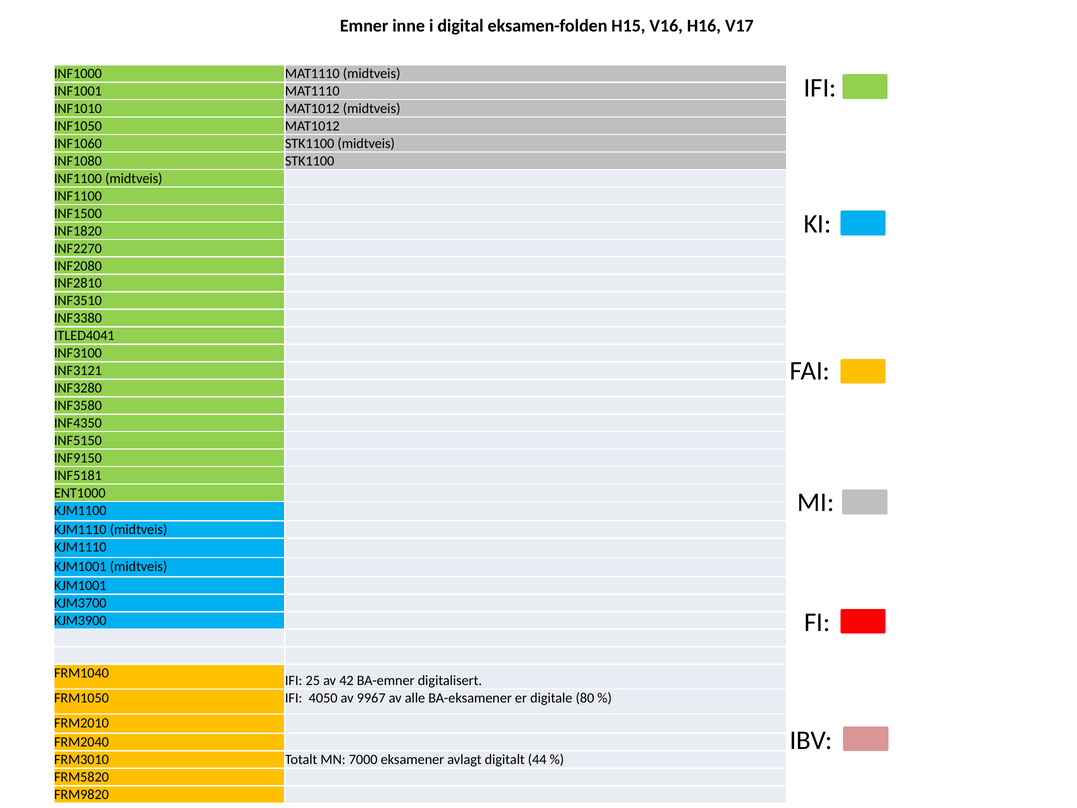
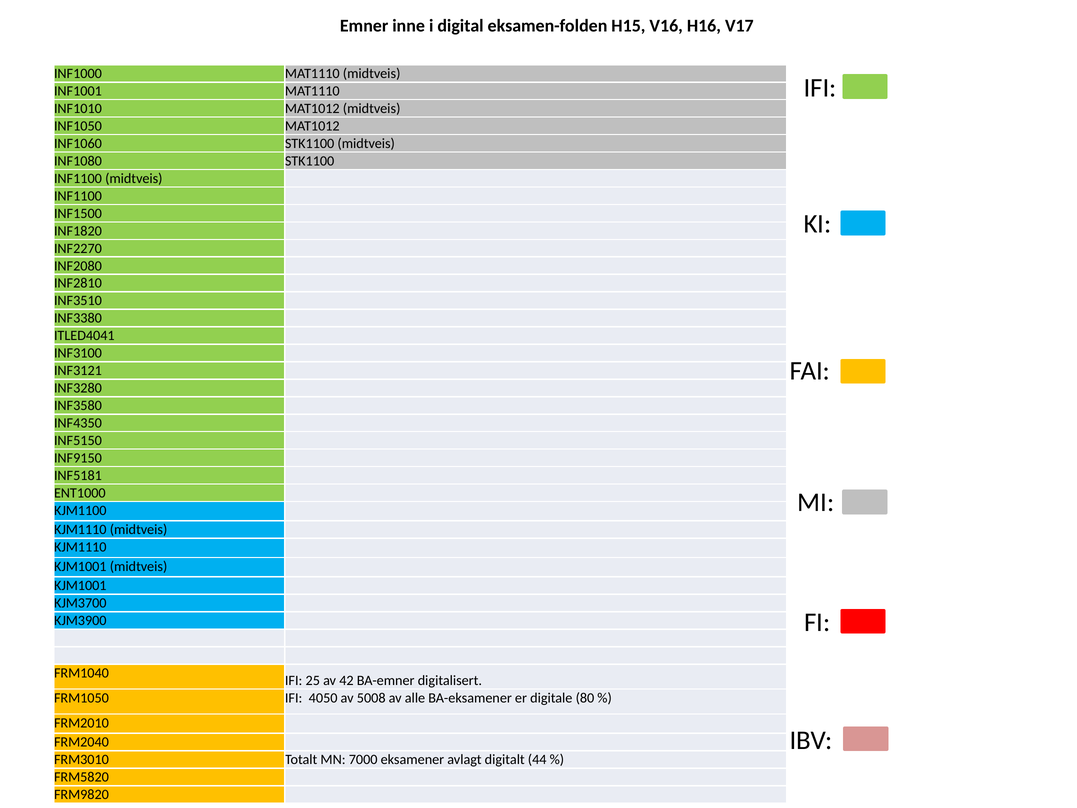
9967: 9967 -> 5008
